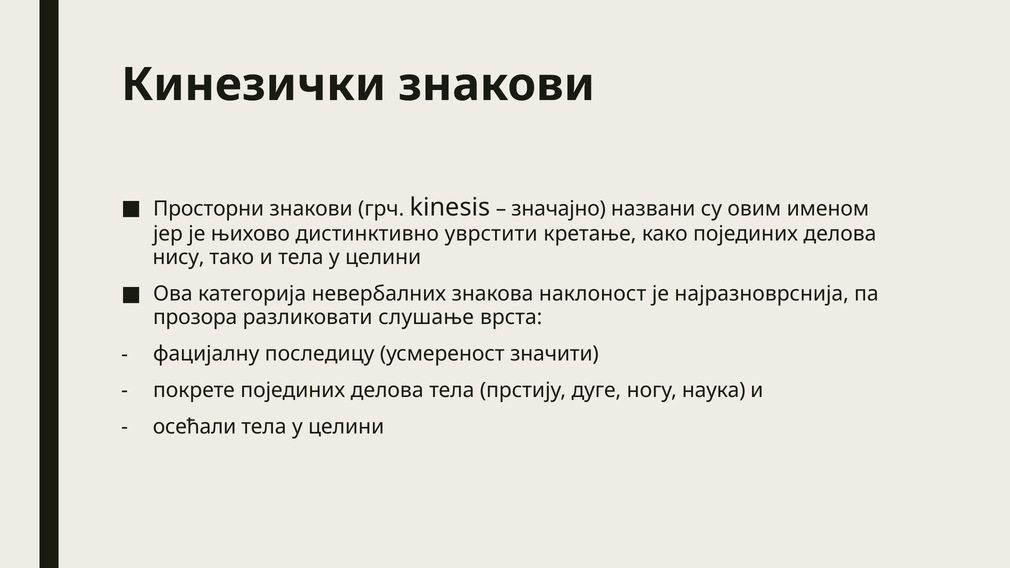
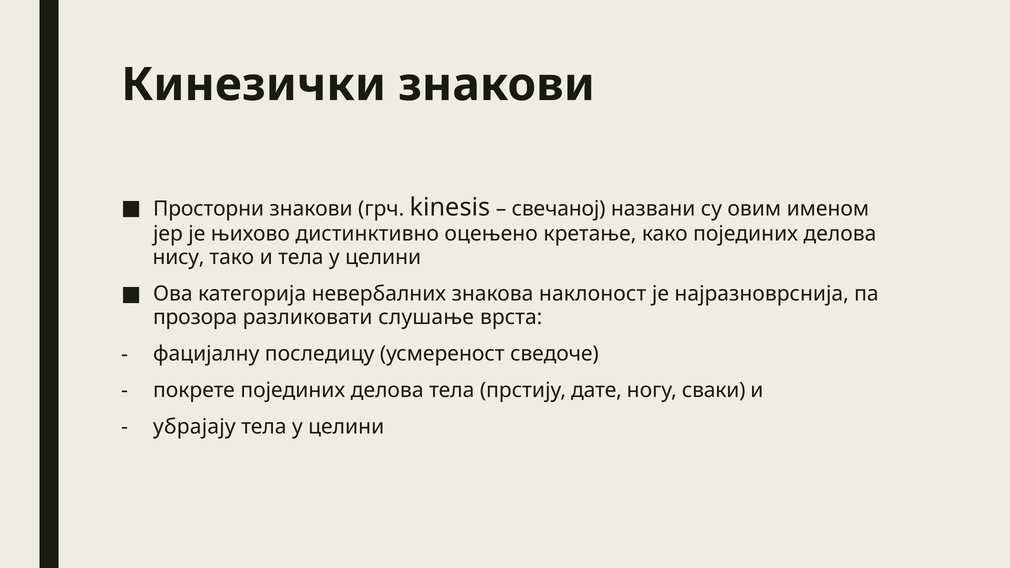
значајно: значајно -> свечаној
уврстити: уврстити -> оцењено
значити: значити -> сведоче
дуге: дуге -> дате
наука: наука -> сваки
осећали: осећали -> убрајају
